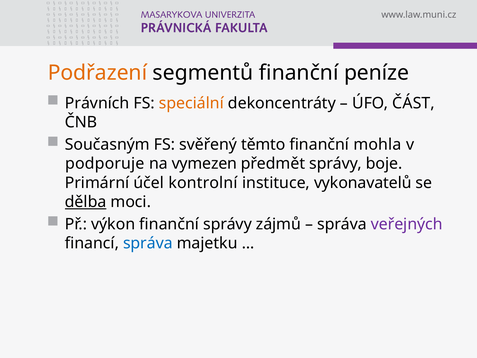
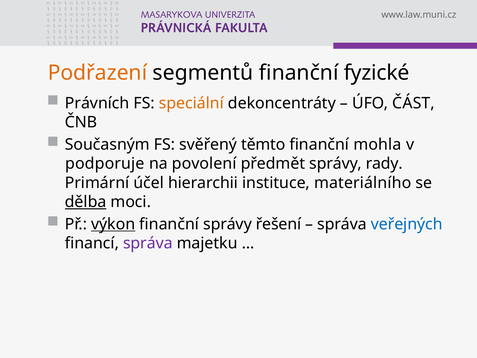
peníze: peníze -> fyzické
vymezen: vymezen -> povolení
boje: boje -> rady
kontrolní: kontrolní -> hierarchii
vykonavatelů: vykonavatelů -> materiálního
výkon underline: none -> present
zájmů: zájmů -> řešení
veřejných colour: purple -> blue
správa at (148, 243) colour: blue -> purple
